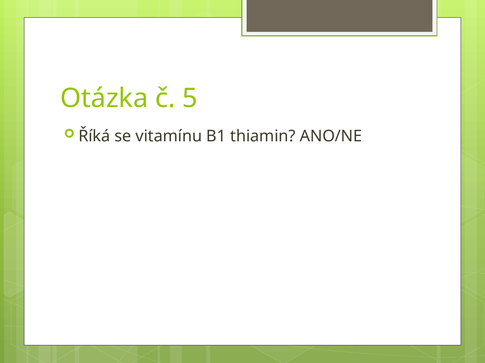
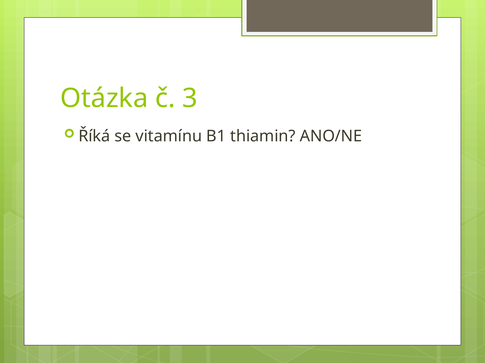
5: 5 -> 3
